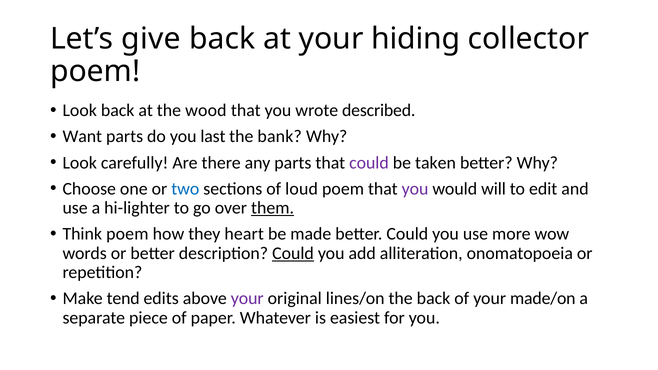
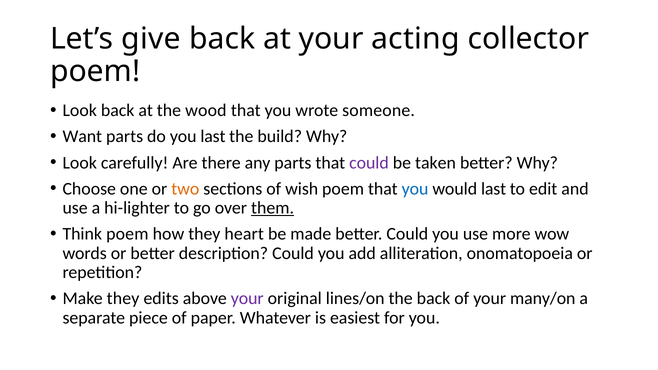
hiding: hiding -> acting
described: described -> someone
bank: bank -> build
two colour: blue -> orange
loud: loud -> wish
you at (415, 189) colour: purple -> blue
would will: will -> last
Could at (293, 253) underline: present -> none
Make tend: tend -> they
made/on: made/on -> many/on
